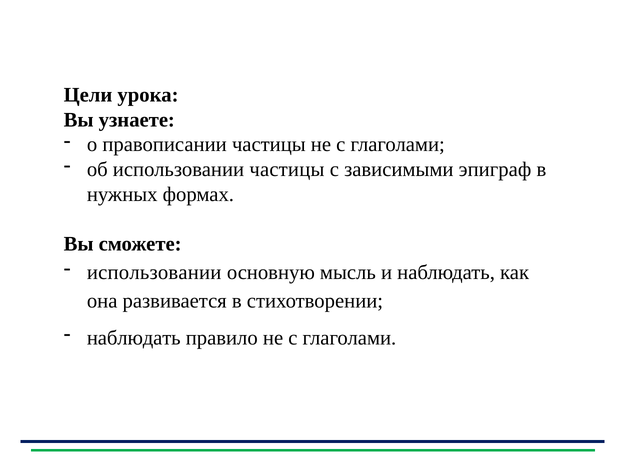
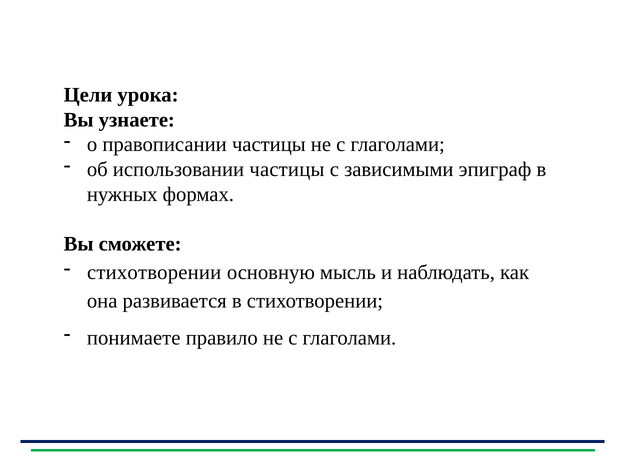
использовании at (154, 272): использовании -> стихотворении
наблюдать at (134, 338): наблюдать -> понимаете
